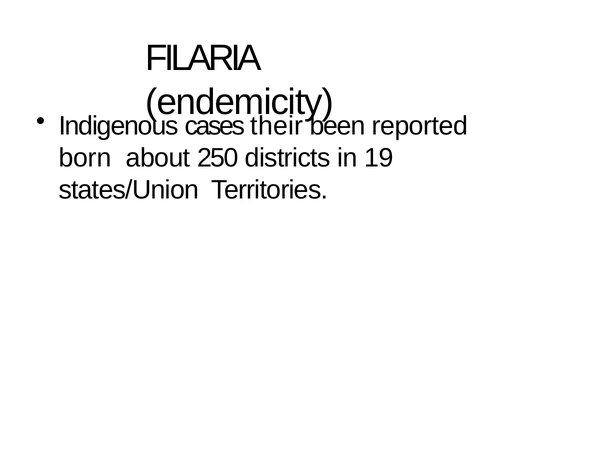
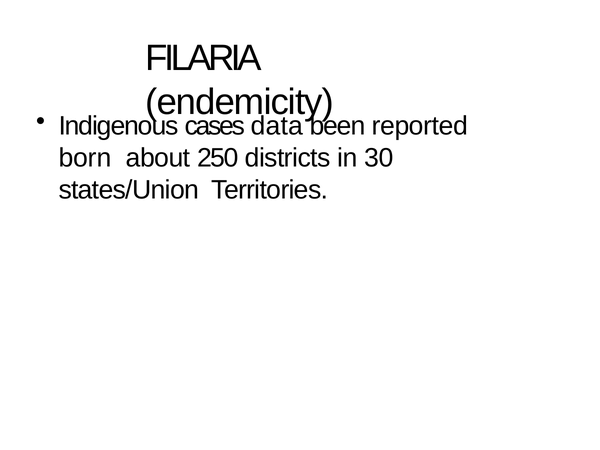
their: their -> data
19: 19 -> 30
